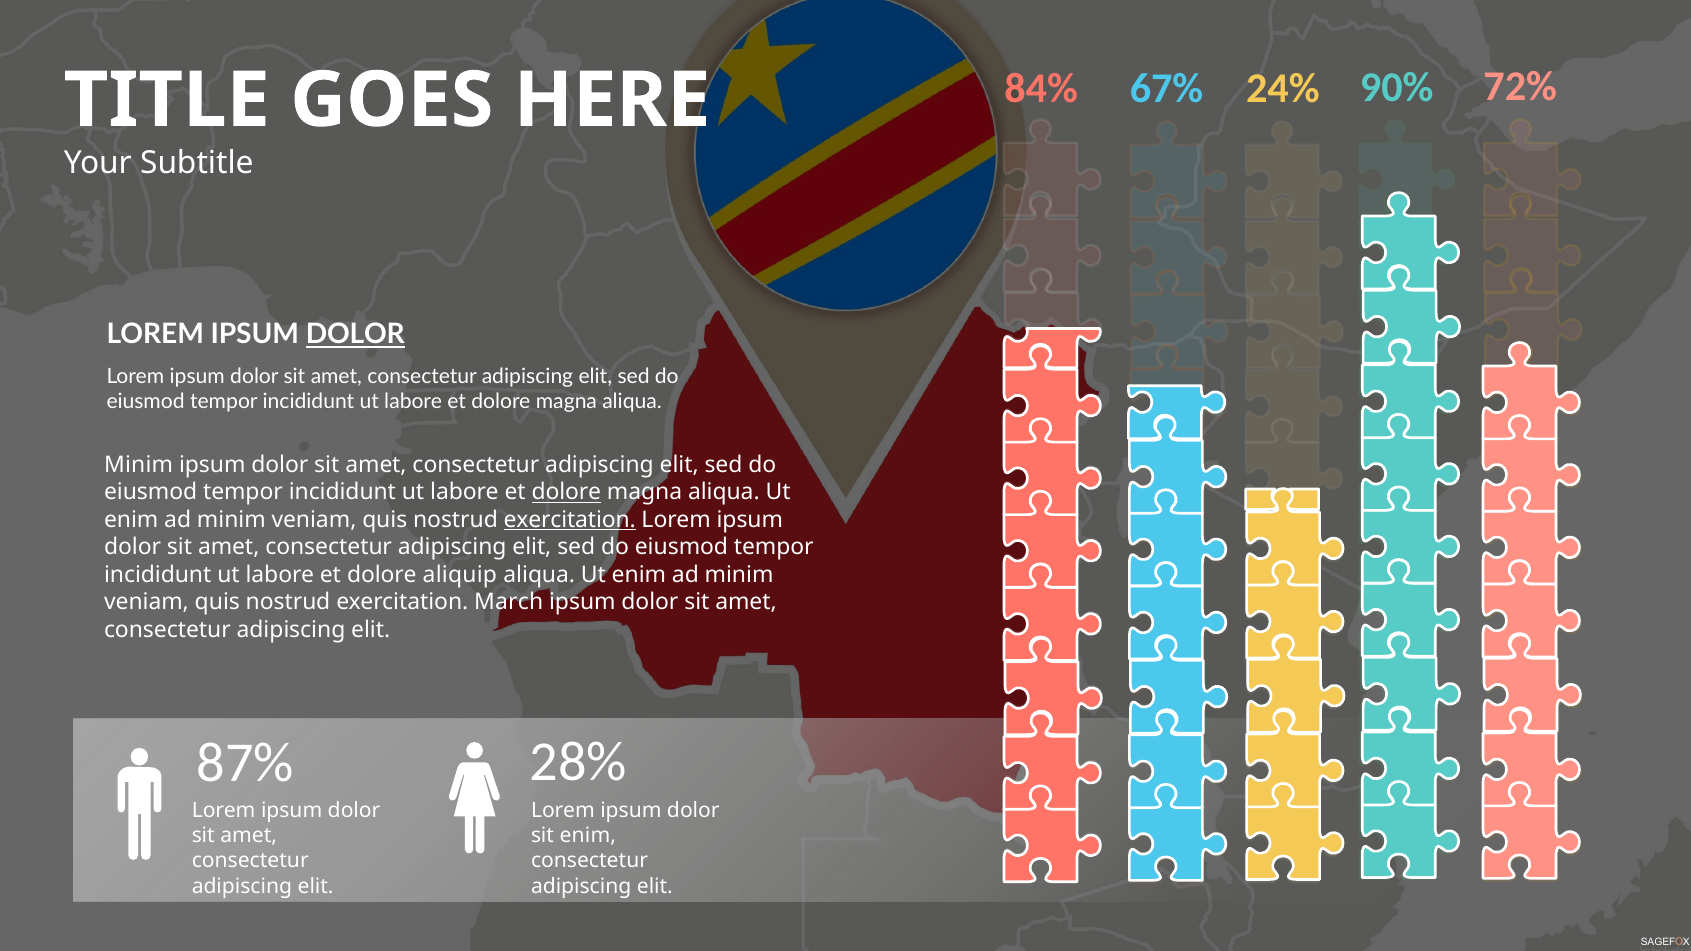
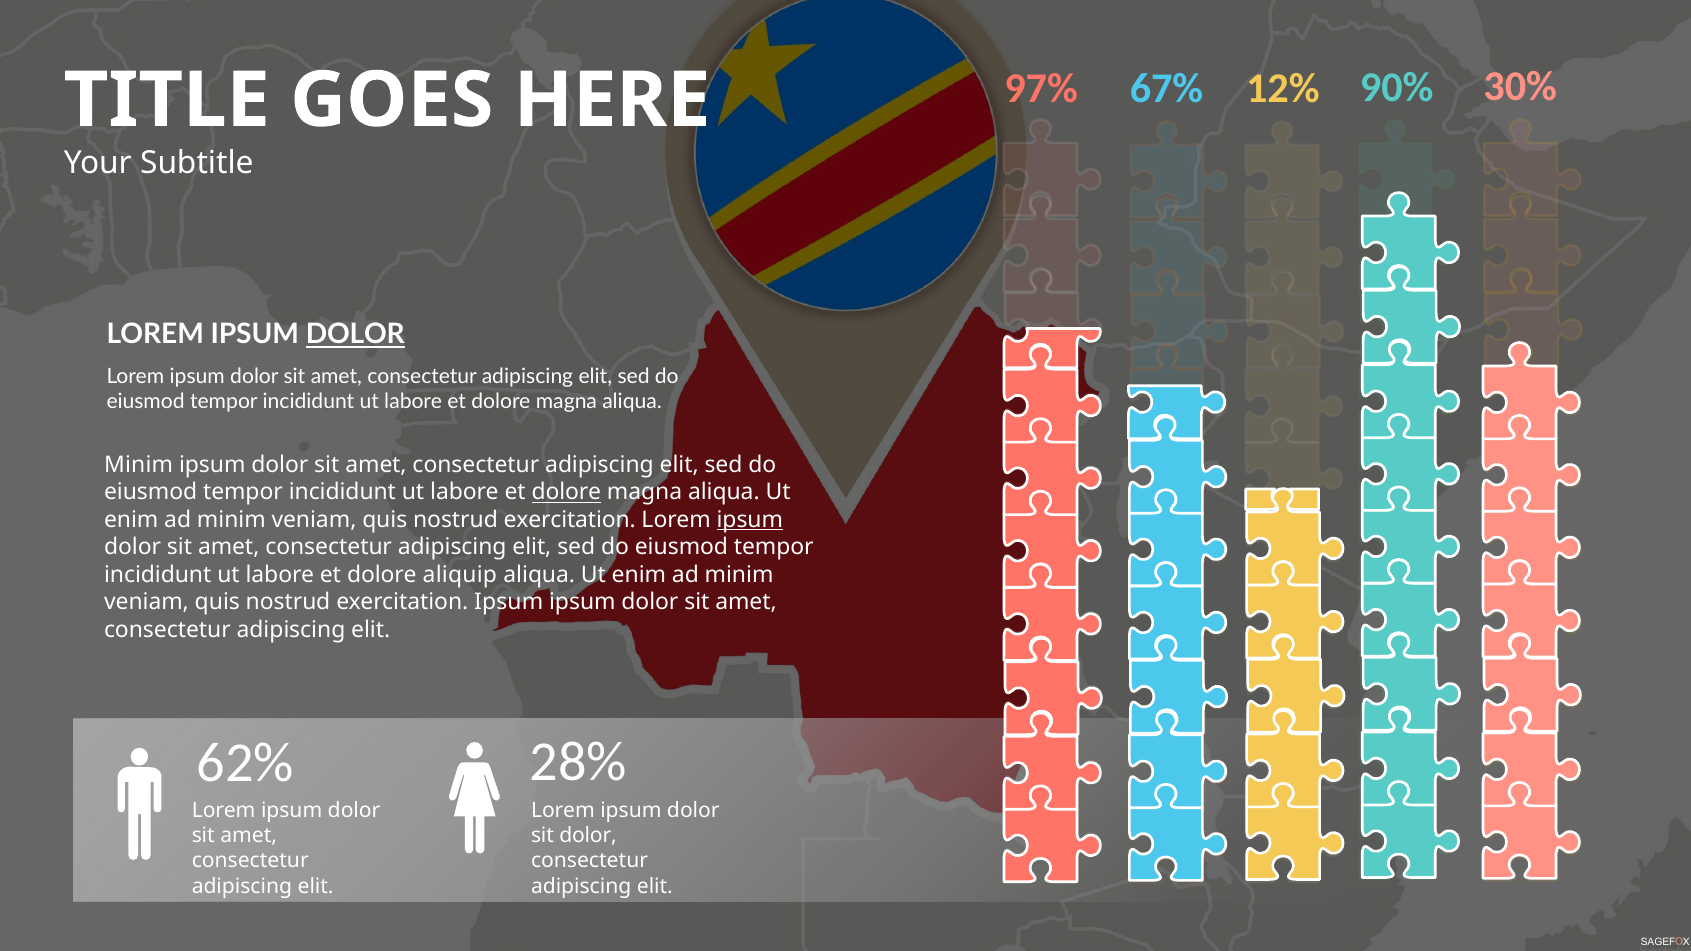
72%: 72% -> 30%
84%: 84% -> 97%
24%: 24% -> 12%
exercitation at (570, 520) underline: present -> none
ipsum at (750, 520) underline: none -> present
exercitation March: March -> Ipsum
87%: 87% -> 62%
sit enim: enim -> dolor
